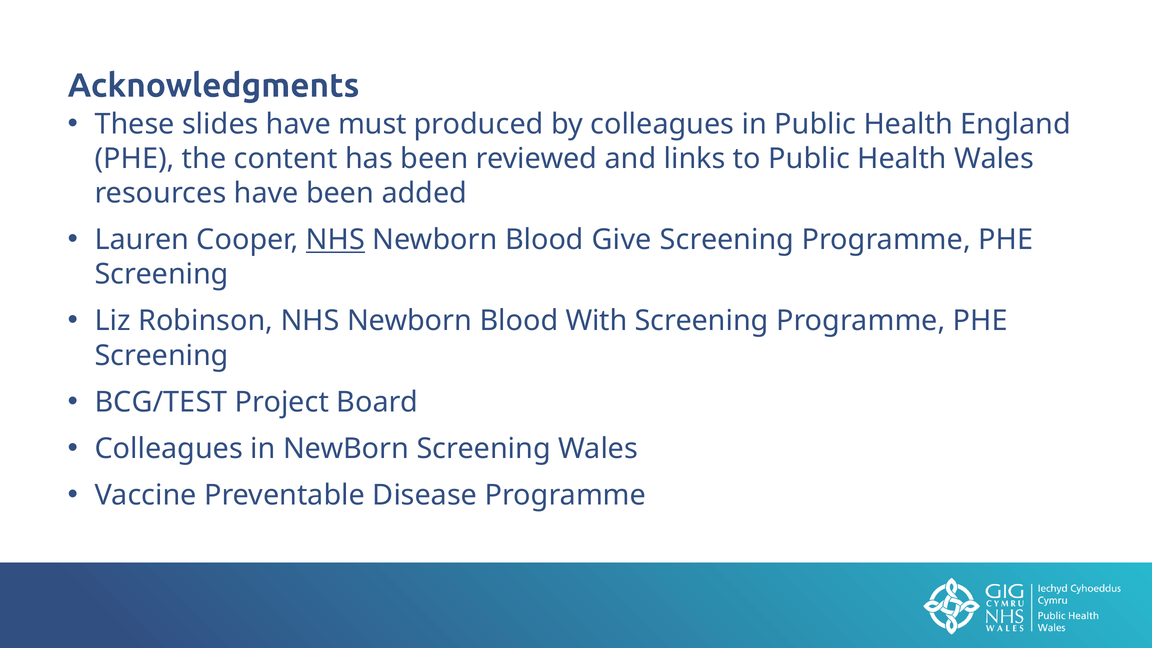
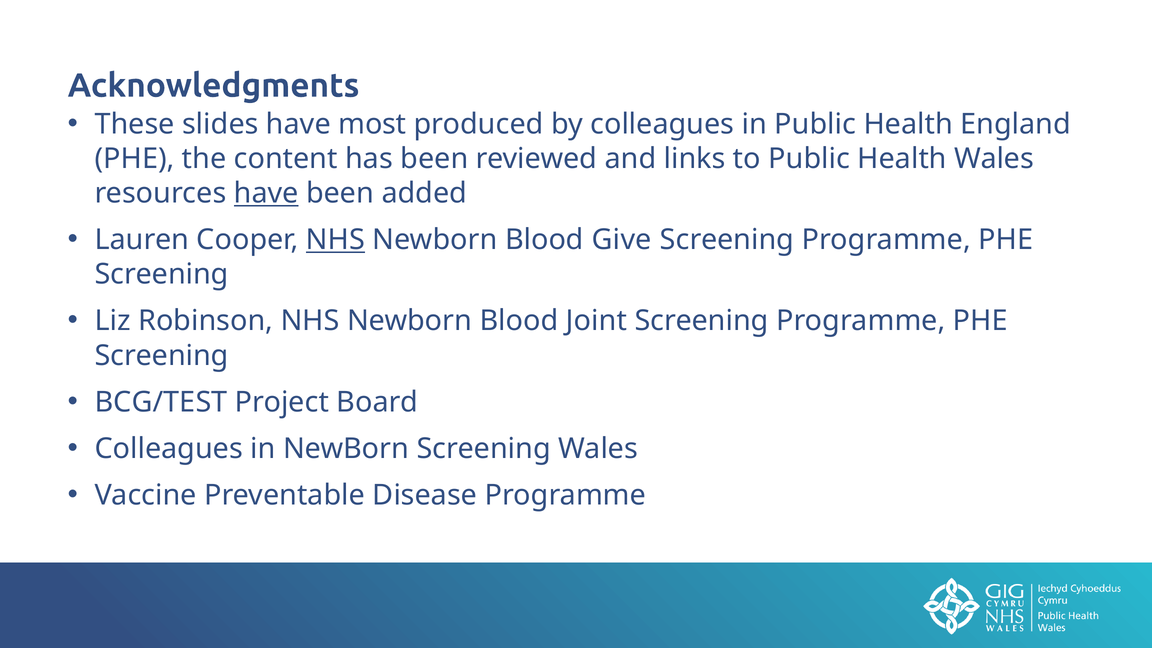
must: must -> most
have at (266, 193) underline: none -> present
With: With -> Joint
